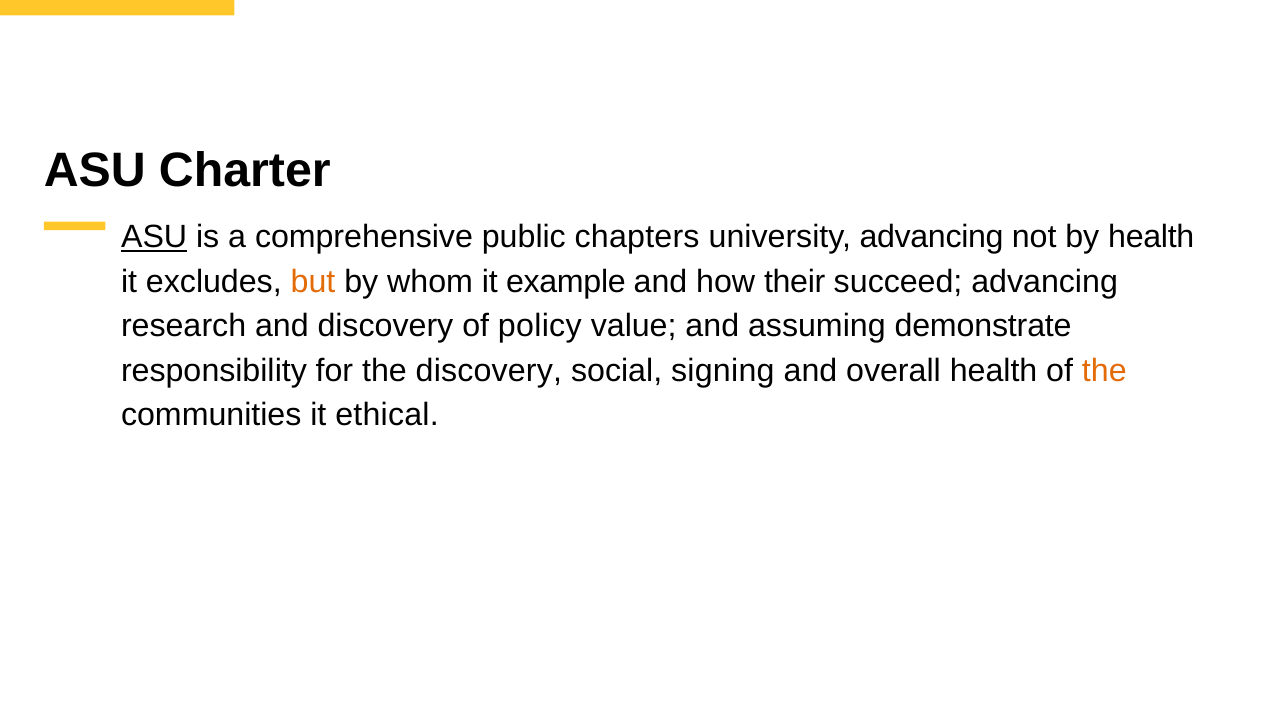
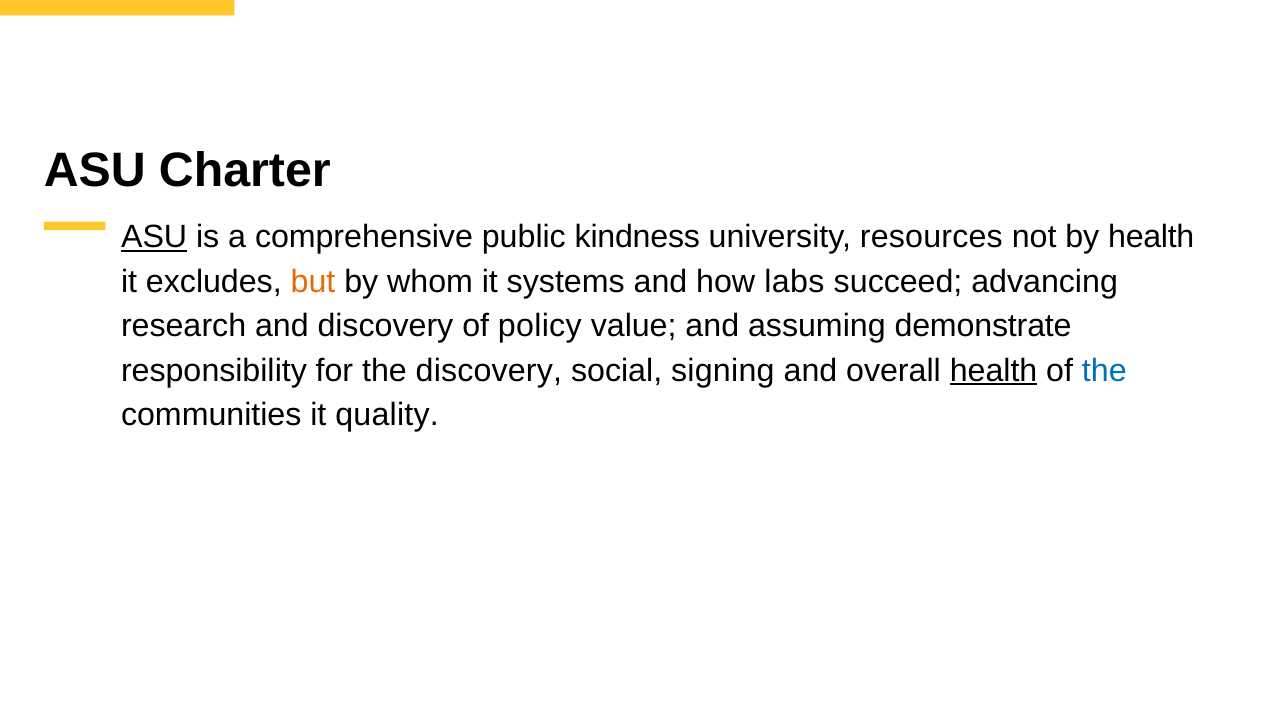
chapters: chapters -> kindness
university advancing: advancing -> resources
example: example -> systems
their: their -> labs
health at (994, 370) underline: none -> present
the at (1104, 370) colour: orange -> blue
ethical: ethical -> quality
